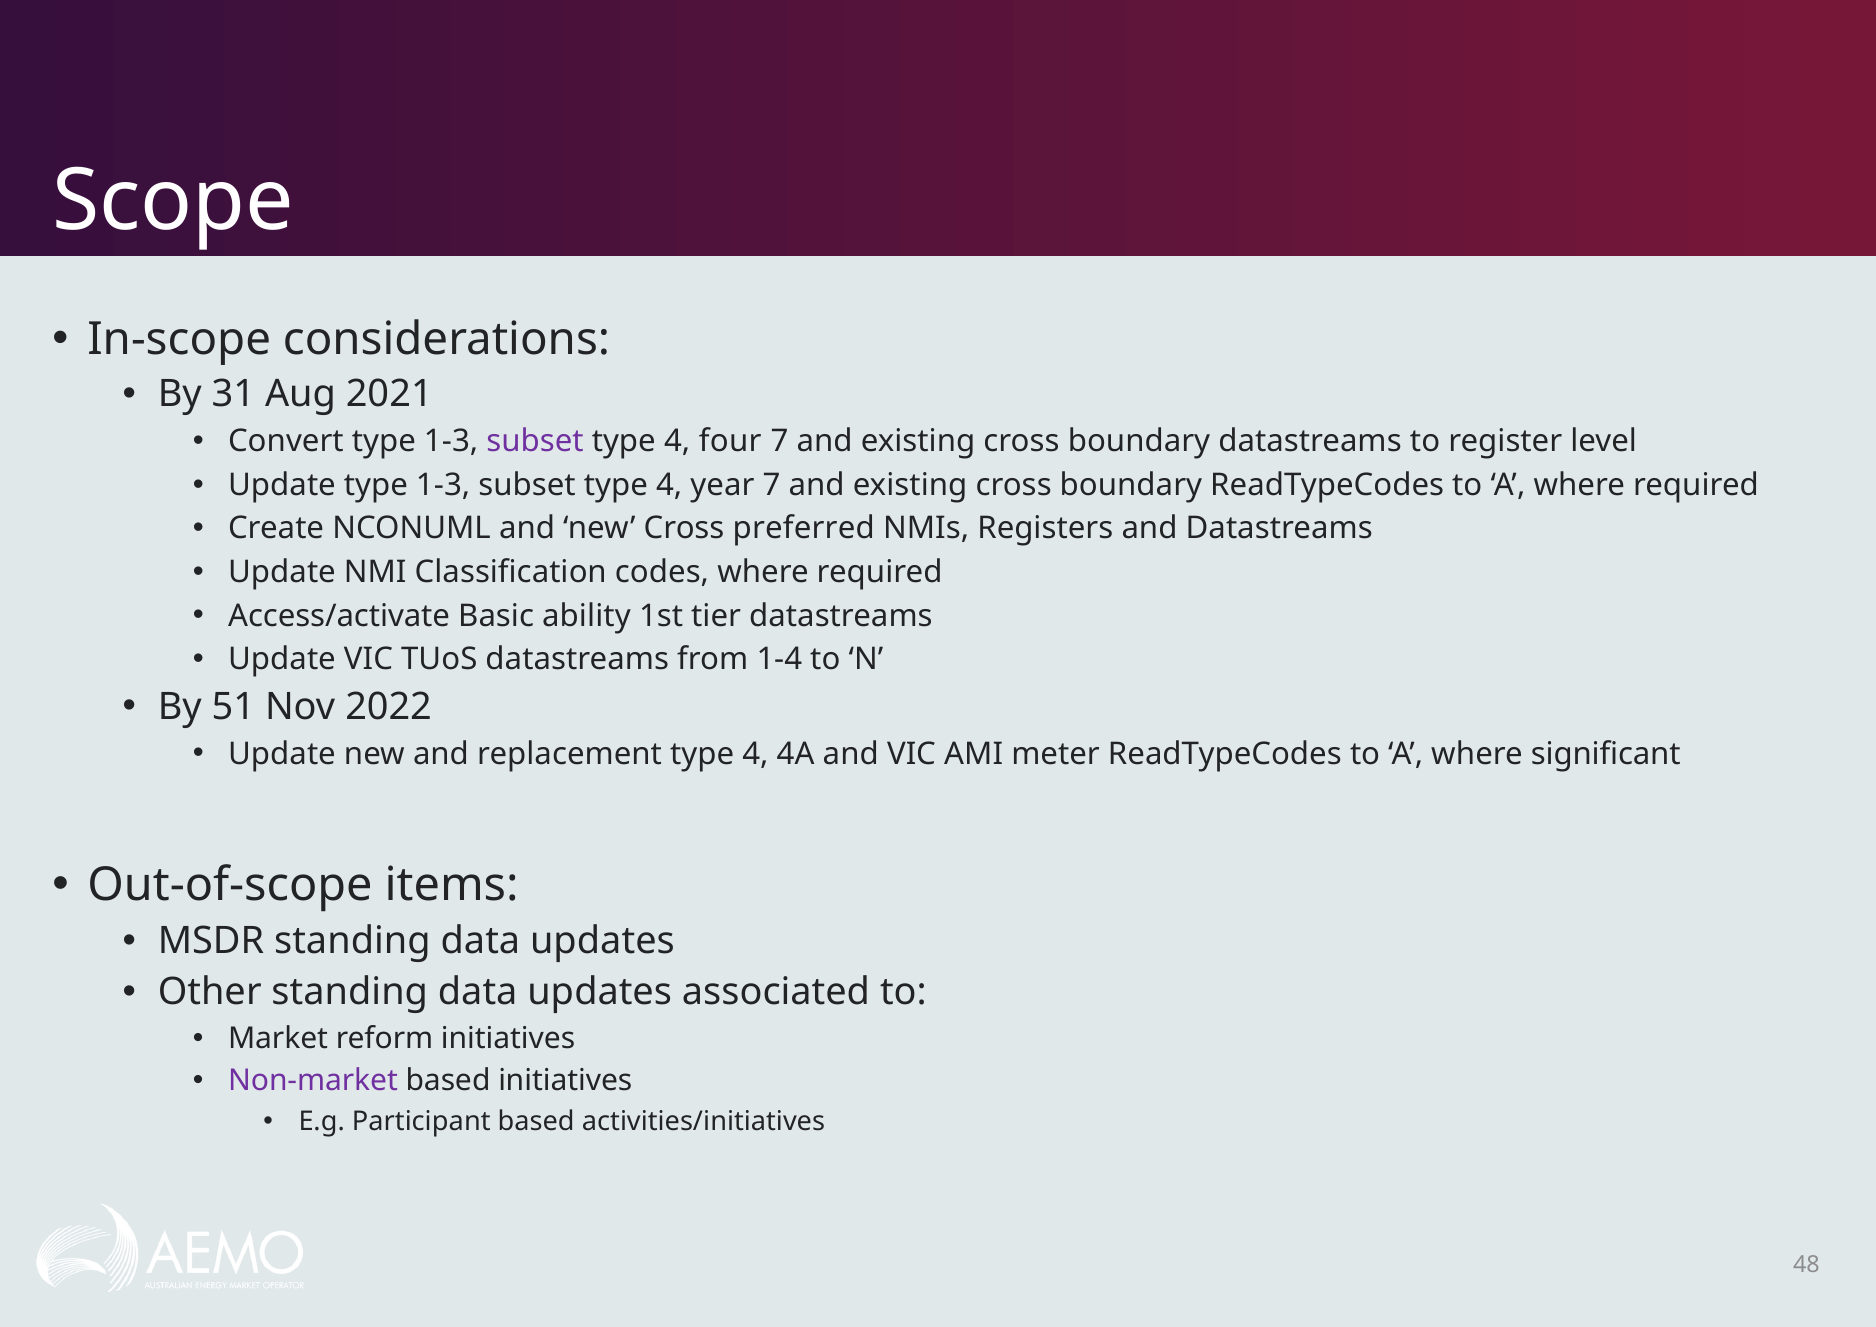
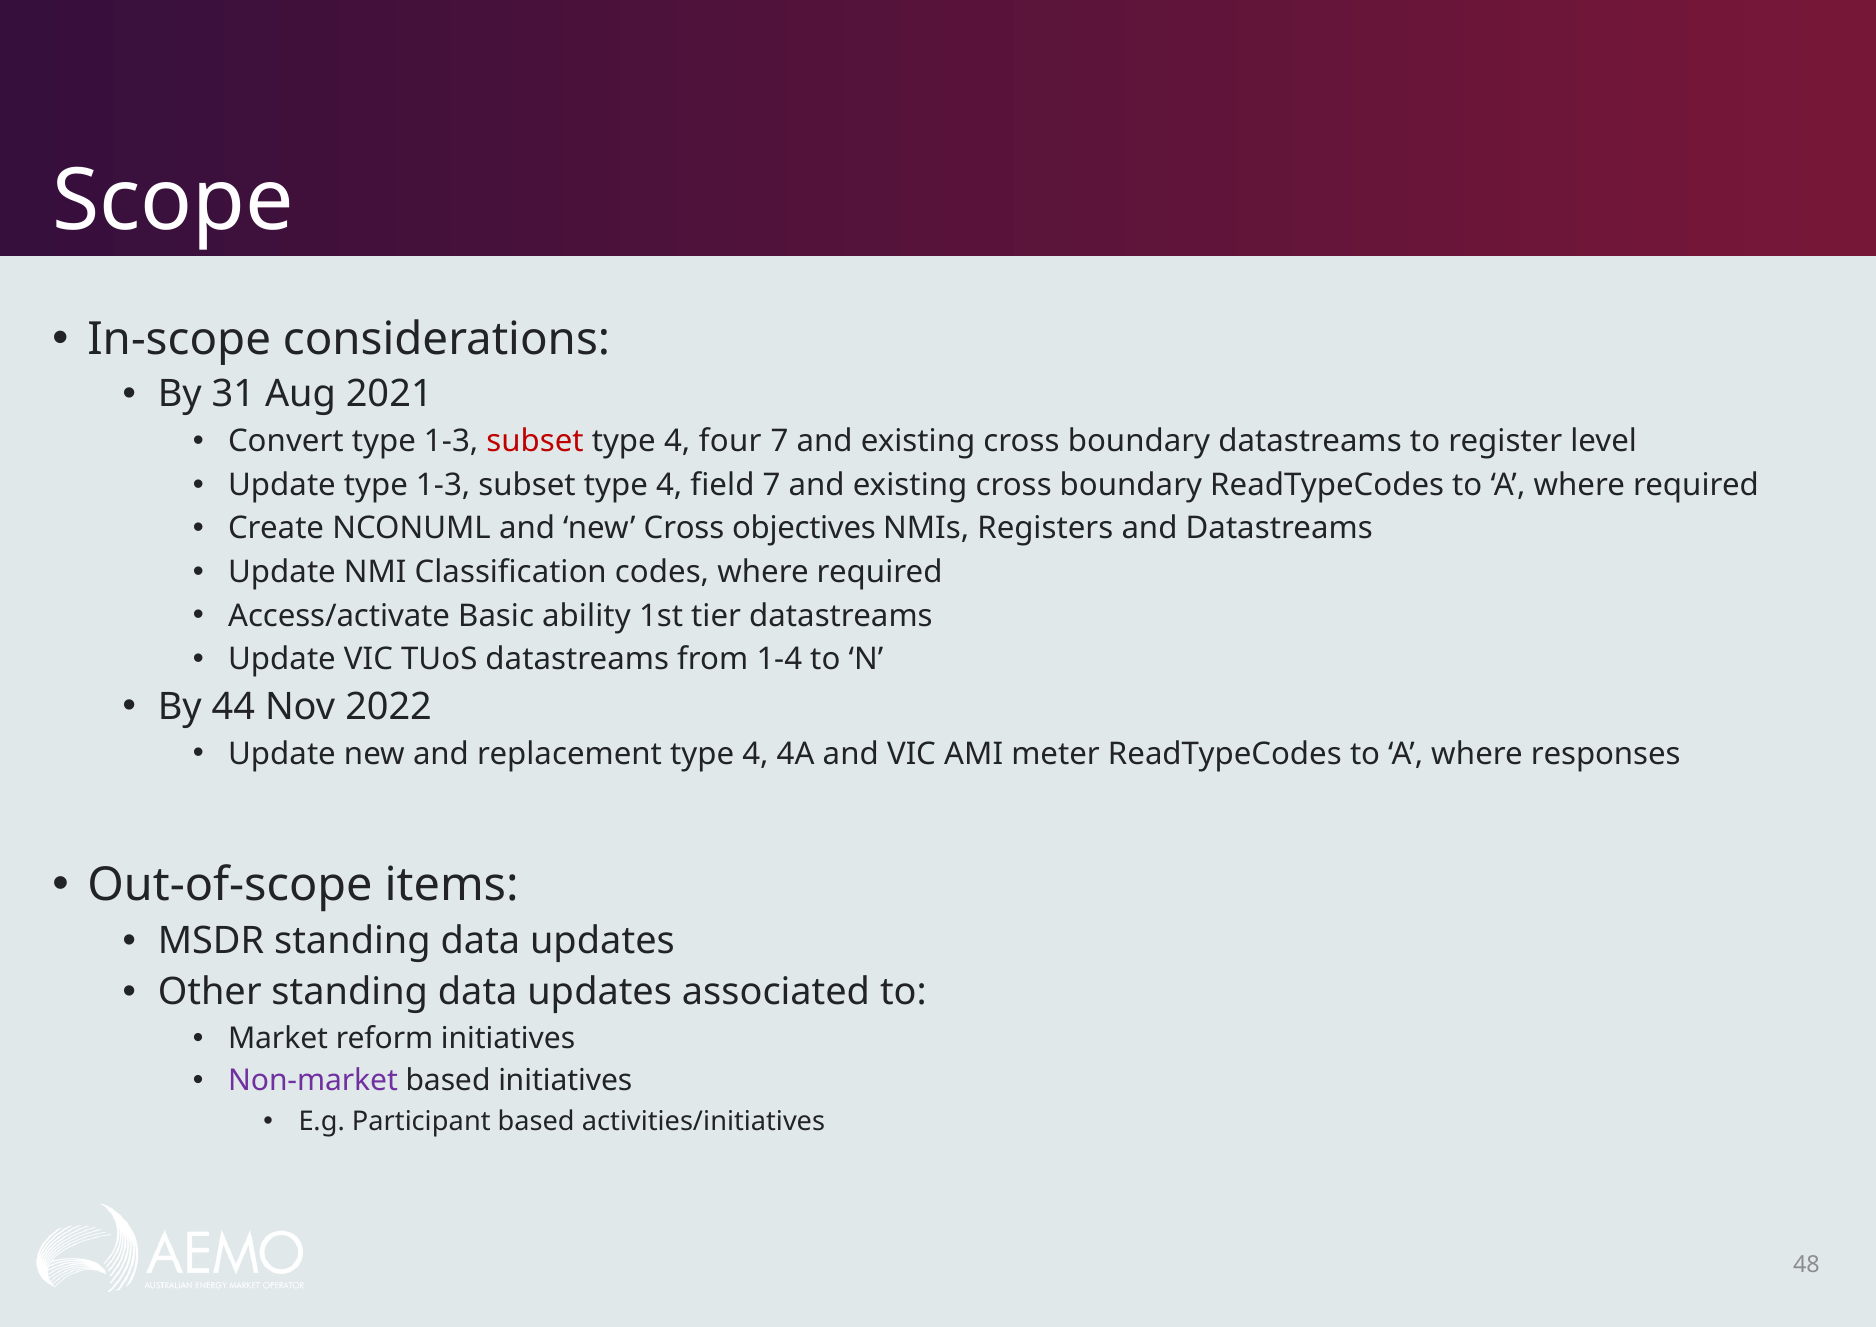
subset at (535, 441) colour: purple -> red
year: year -> field
preferred: preferred -> objectives
51: 51 -> 44
significant: significant -> responses
